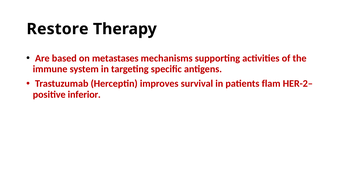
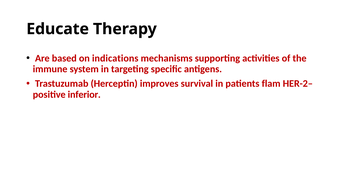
Restore: Restore -> Educate
metastases: metastases -> indications
